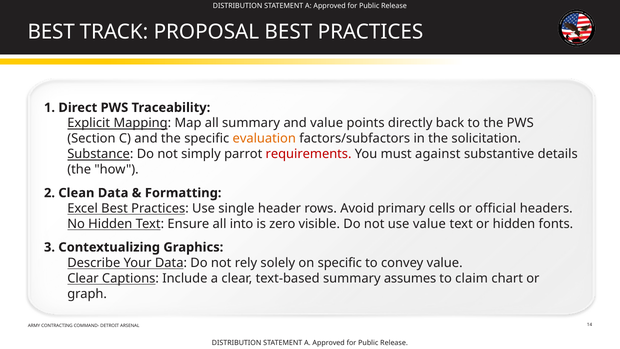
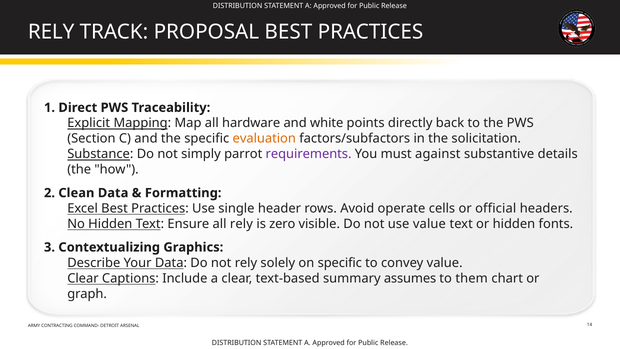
BEST at (51, 32): BEST -> RELY
all summary: summary -> hardware
and value: value -> white
requirements colour: red -> purple
primary: primary -> operate
all into: into -> rely
claim: claim -> them
